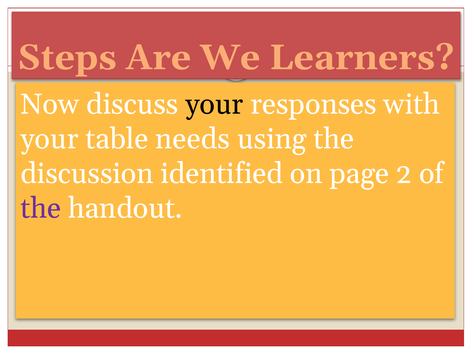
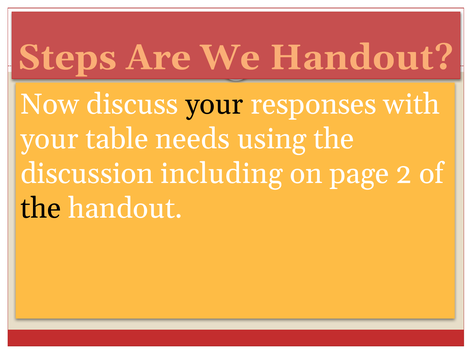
We Learners: Learners -> Handout
identified: identified -> including
the at (41, 208) colour: purple -> black
